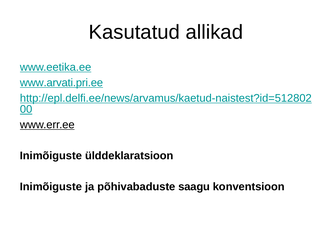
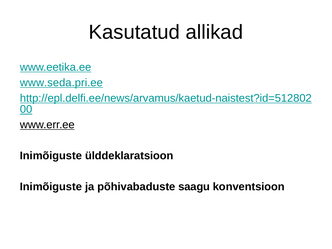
www.arvati.pri.ee: www.arvati.pri.ee -> www.seda.pri.ee
